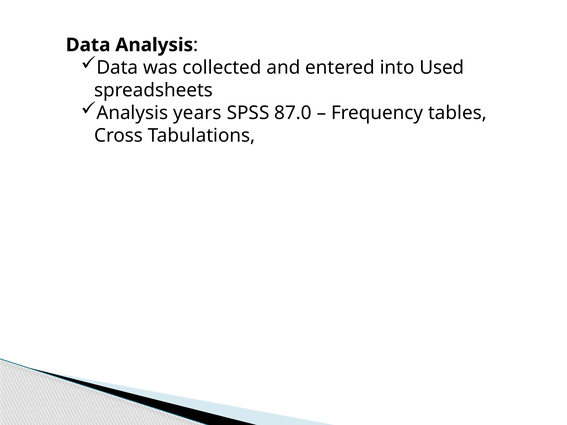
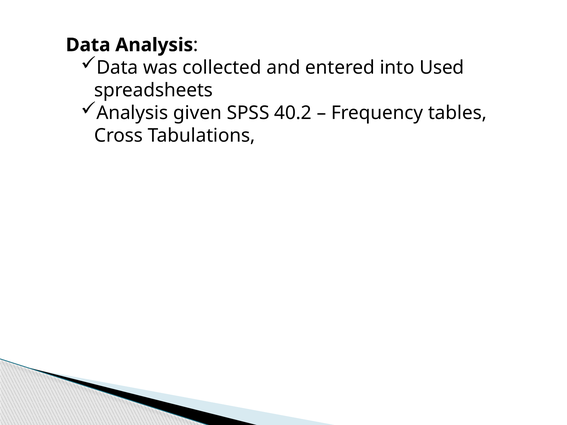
years: years -> given
87.0: 87.0 -> 40.2
